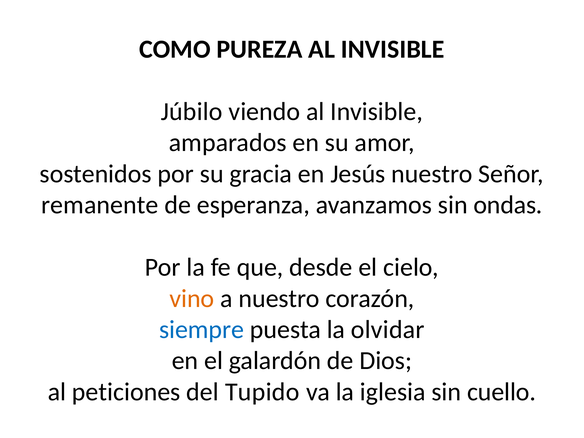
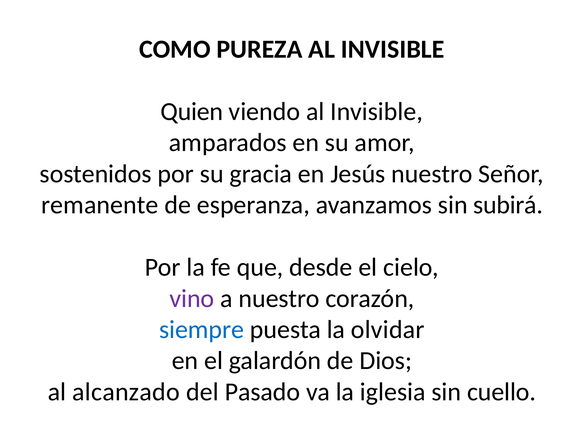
Júbilo: Júbilo -> Quien
ondas: ondas -> subirá
vino colour: orange -> purple
peticiones: peticiones -> alcanzado
Tupido: Tupido -> Pasado
